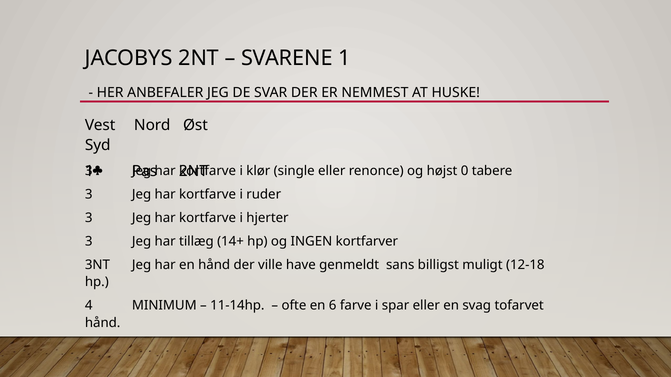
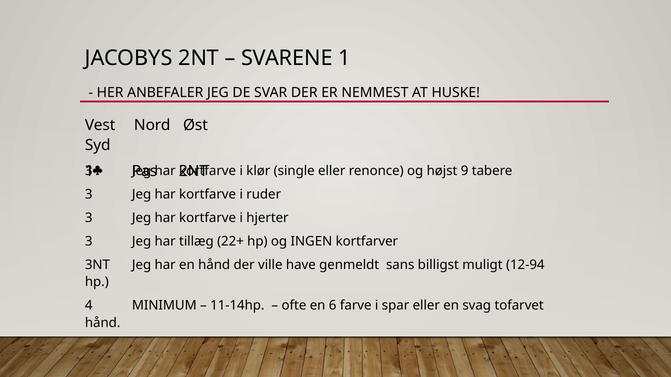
0: 0 -> 9
14+: 14+ -> 22+
12-18: 12-18 -> 12-94
